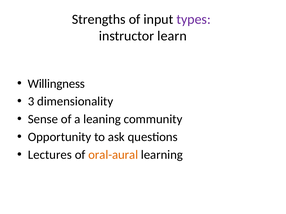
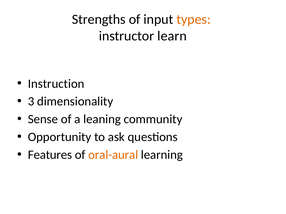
types colour: purple -> orange
Willingness: Willingness -> Instruction
Lectures: Lectures -> Features
